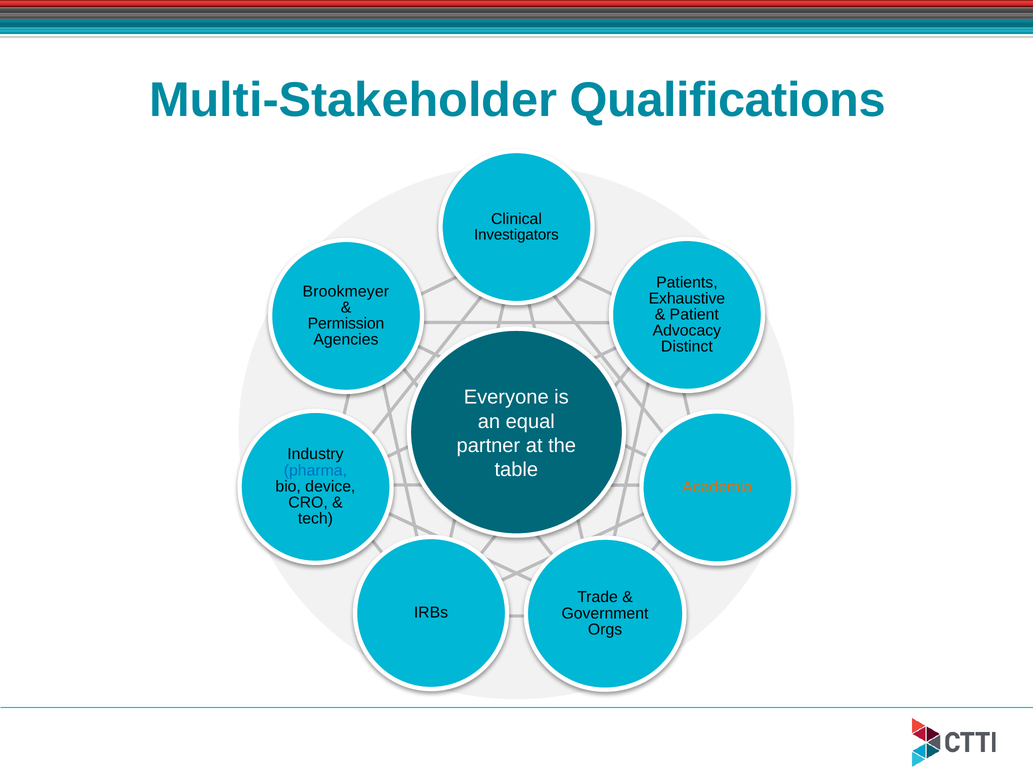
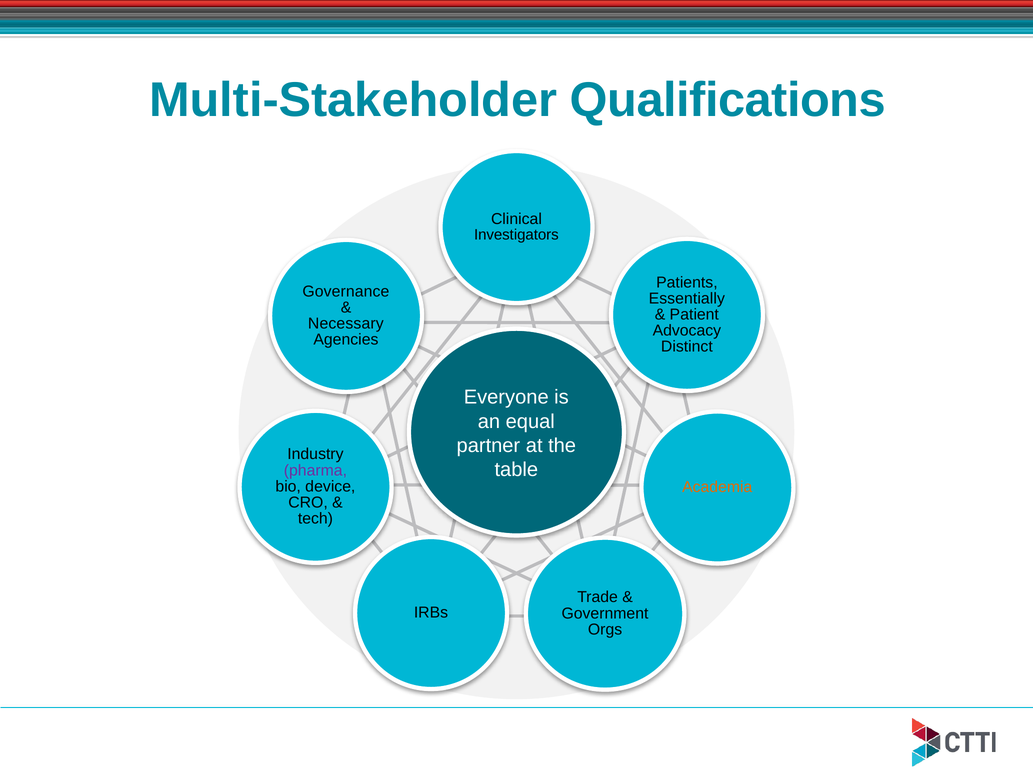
Brookmeyer: Brookmeyer -> Governance
Exhaustive: Exhaustive -> Essentially
Permission: Permission -> Necessary
pharma colour: blue -> purple
